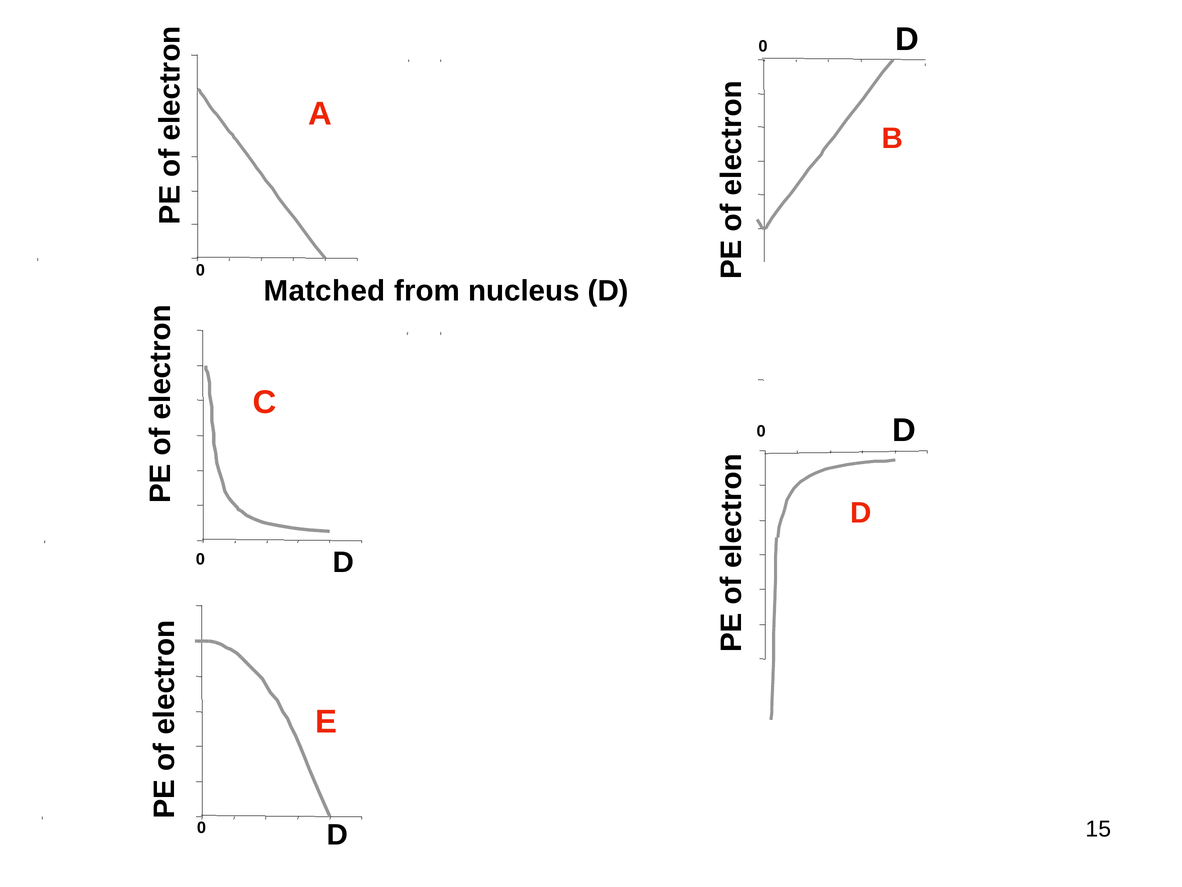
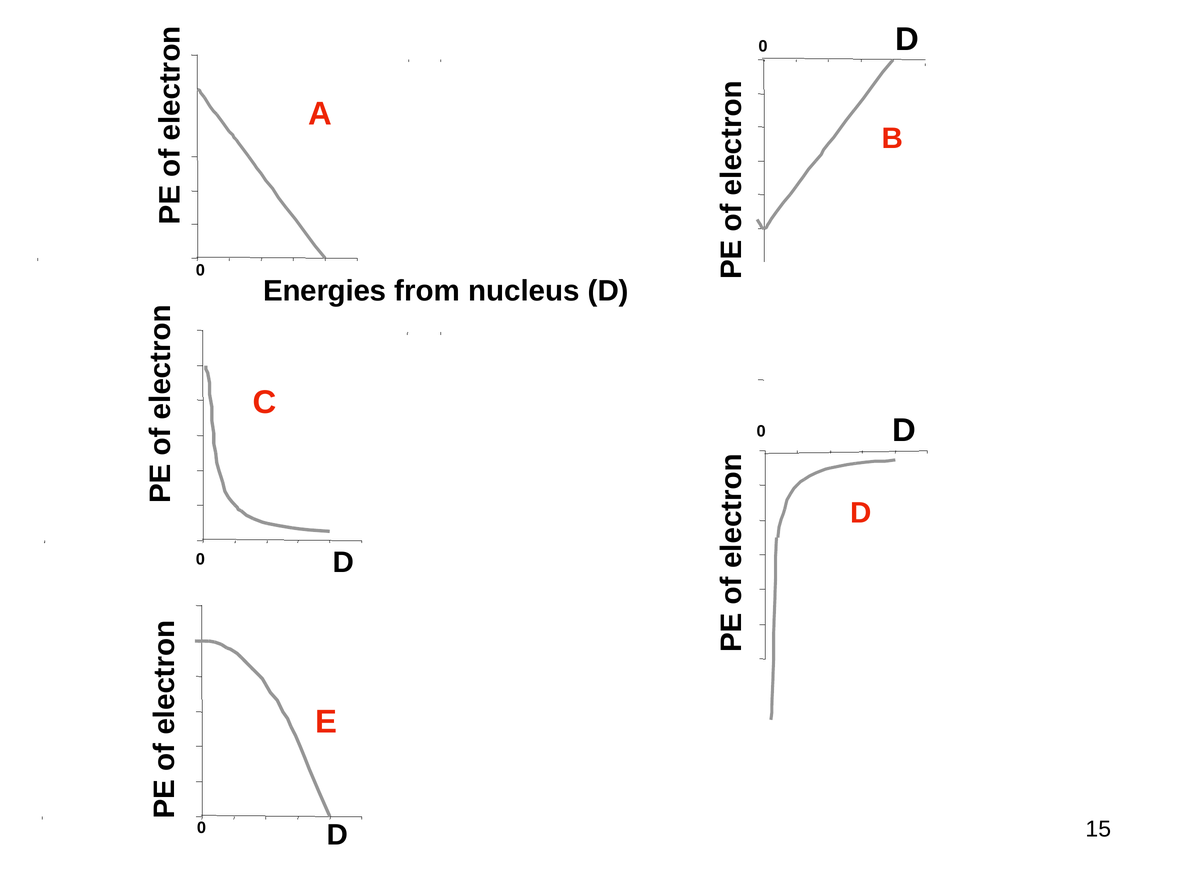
Matched: Matched -> Energies
